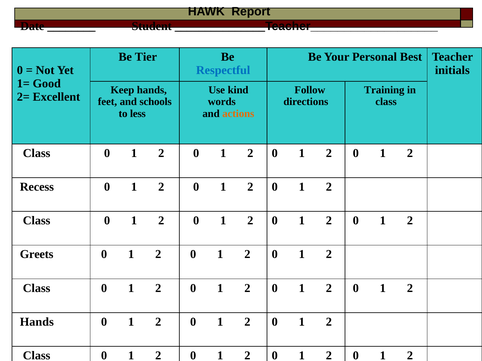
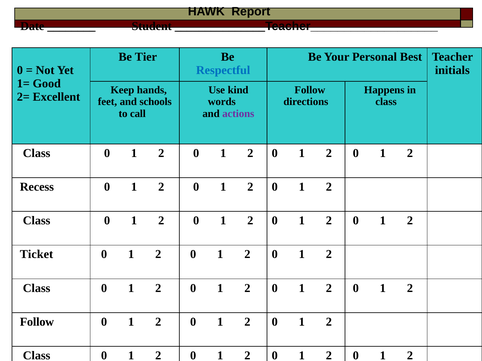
Training: Training -> Happens
less: less -> call
actions colour: orange -> purple
Greets: Greets -> Ticket
Hands at (37, 322): Hands -> Follow
